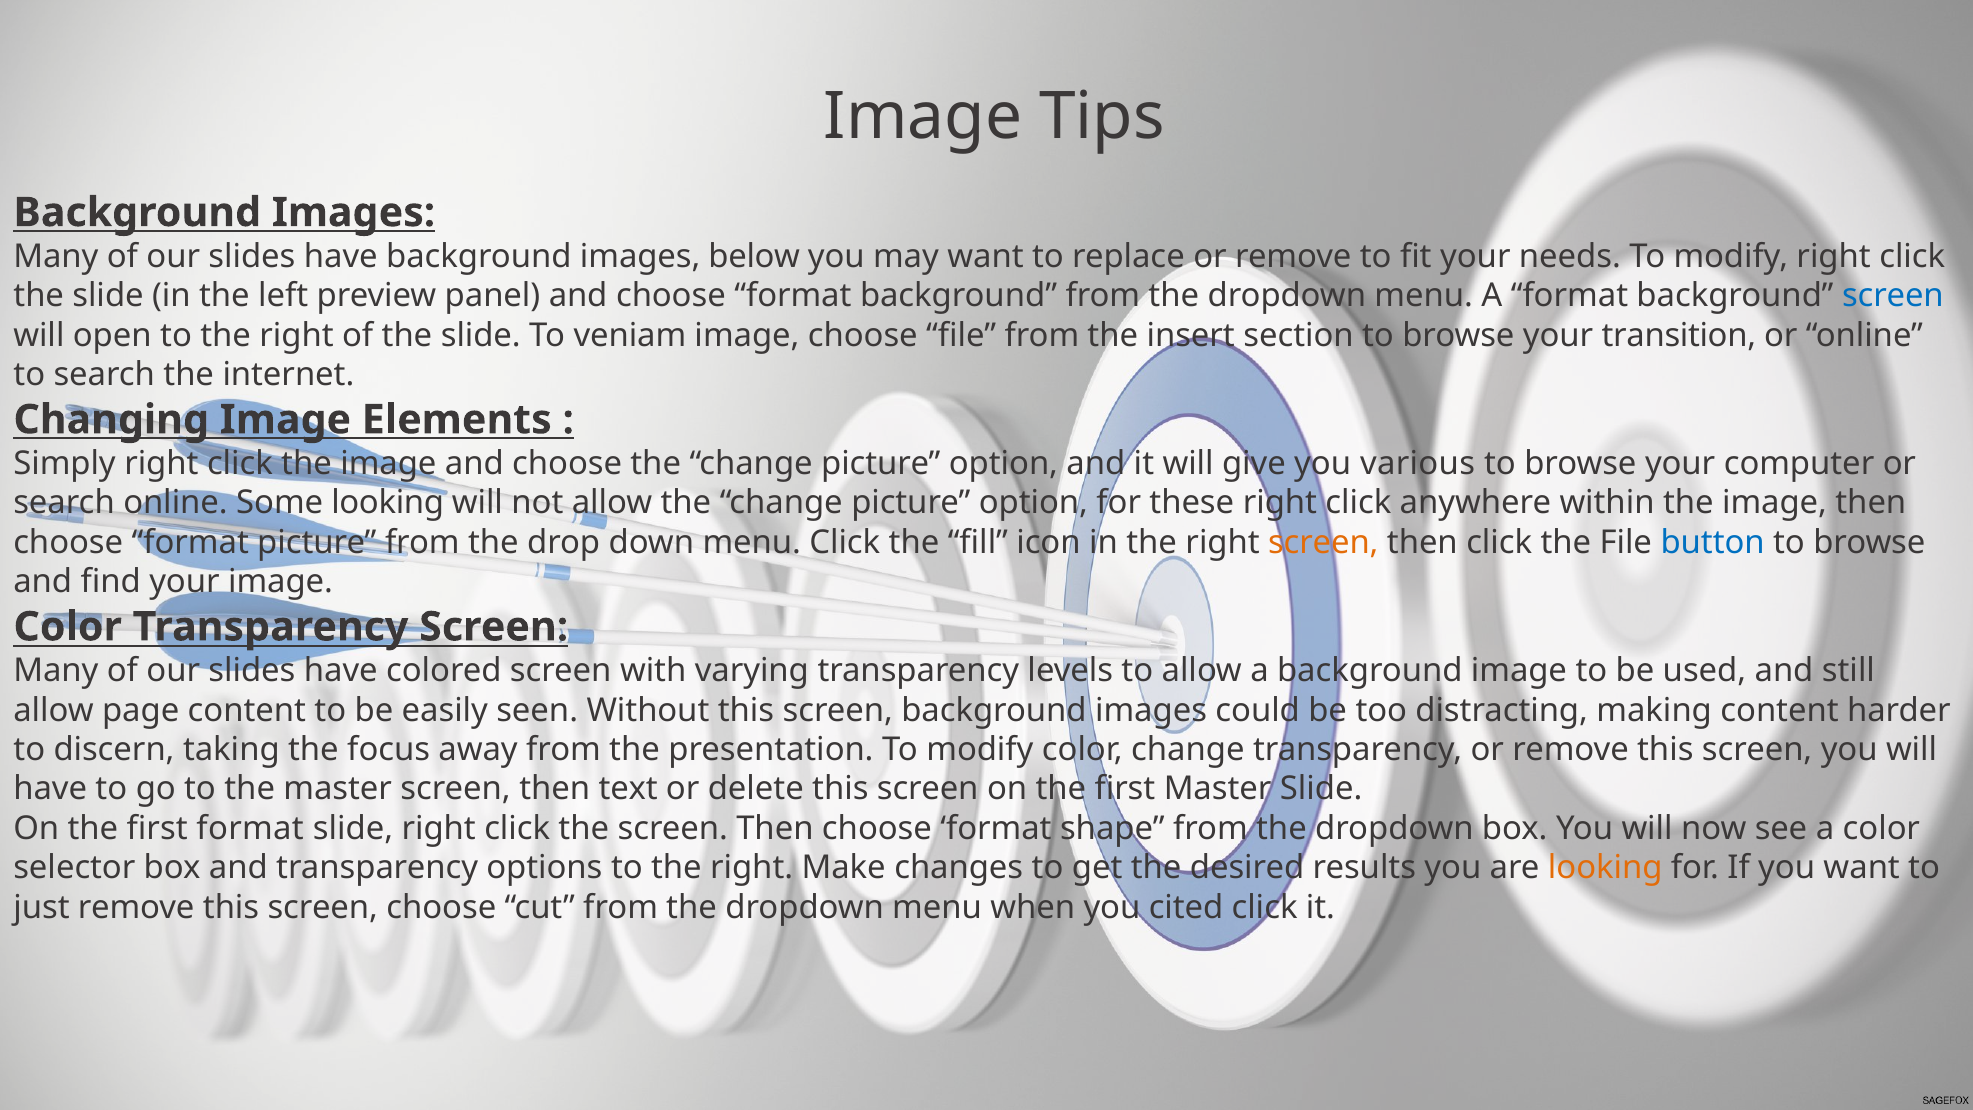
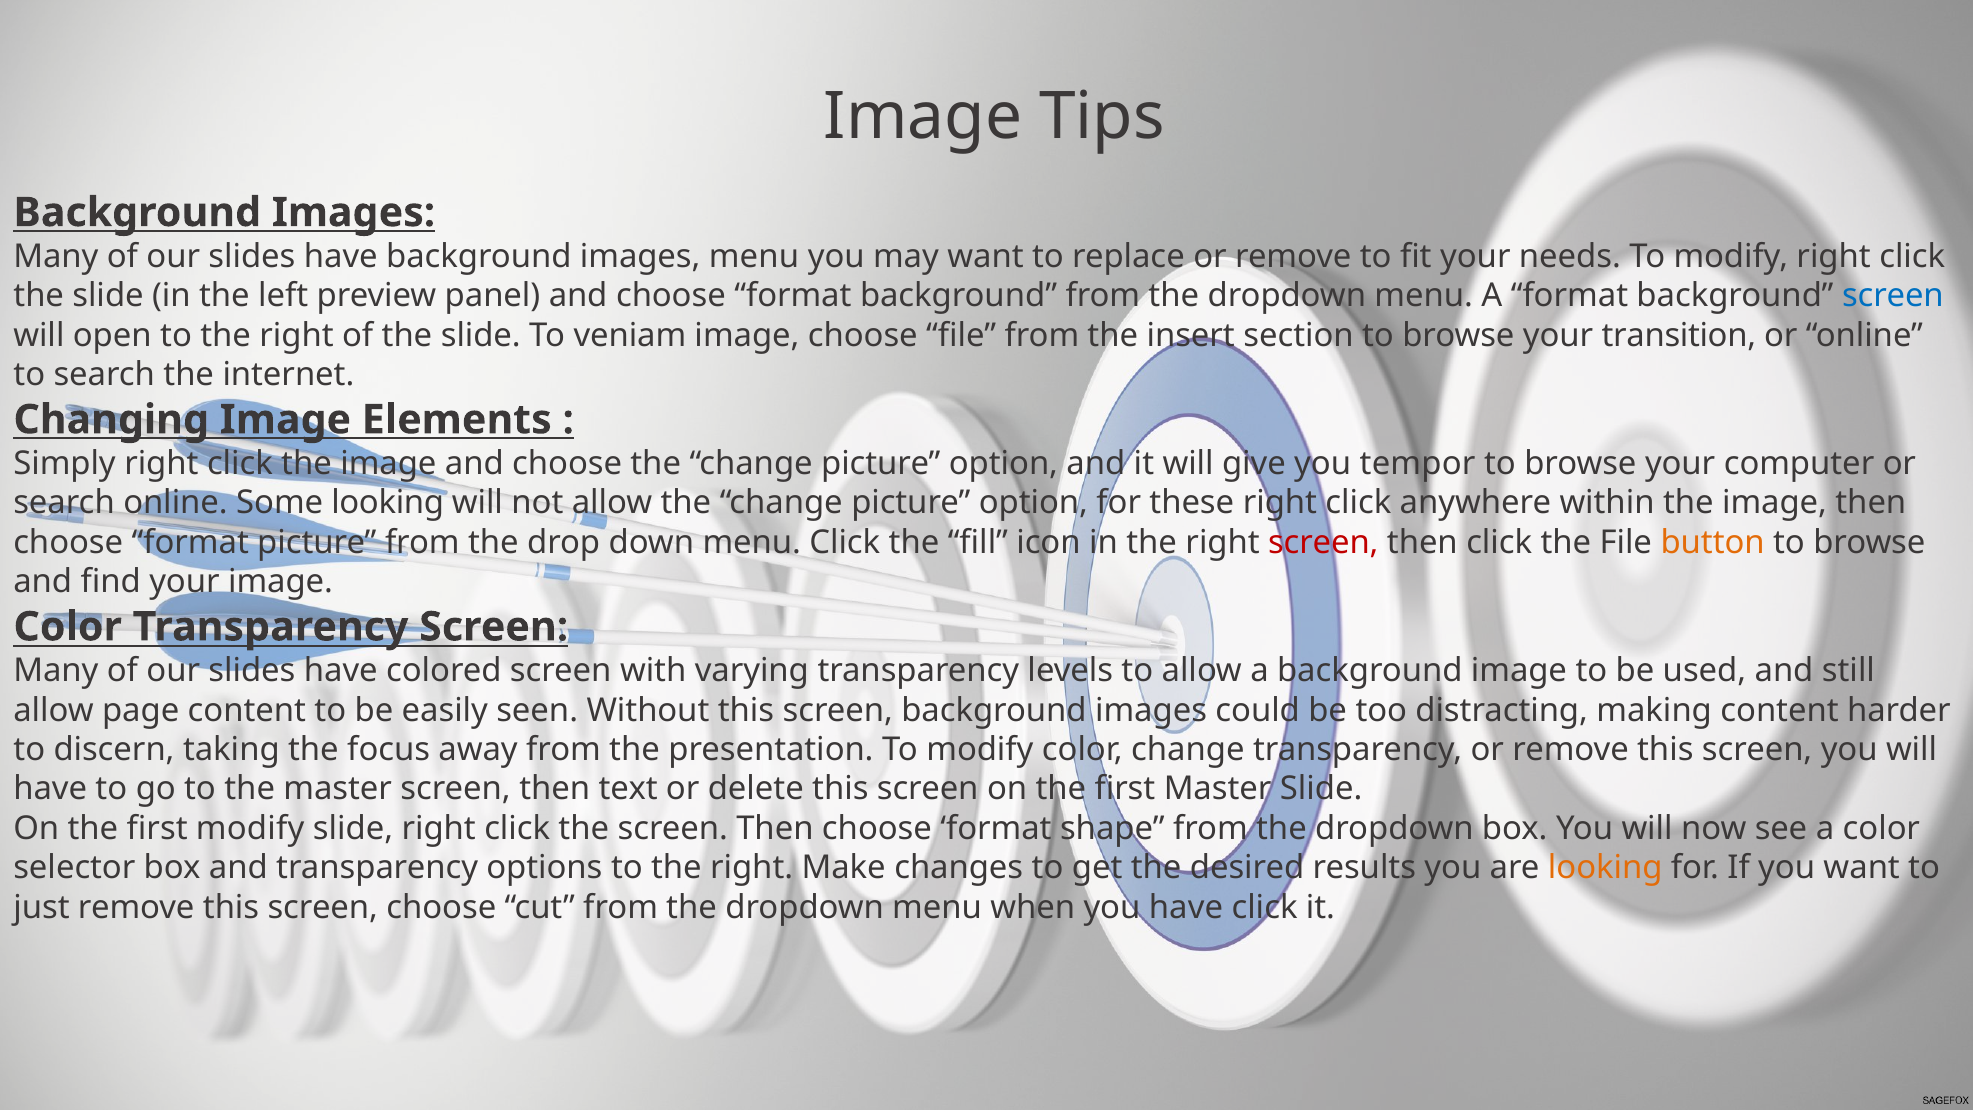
images below: below -> menu
various: various -> tempor
screen at (1323, 542) colour: orange -> red
button colour: blue -> orange
first format: format -> modify
you cited: cited -> have
